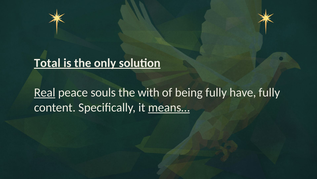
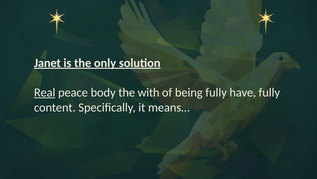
Total: Total -> Janet
souls: souls -> body
means… underline: present -> none
